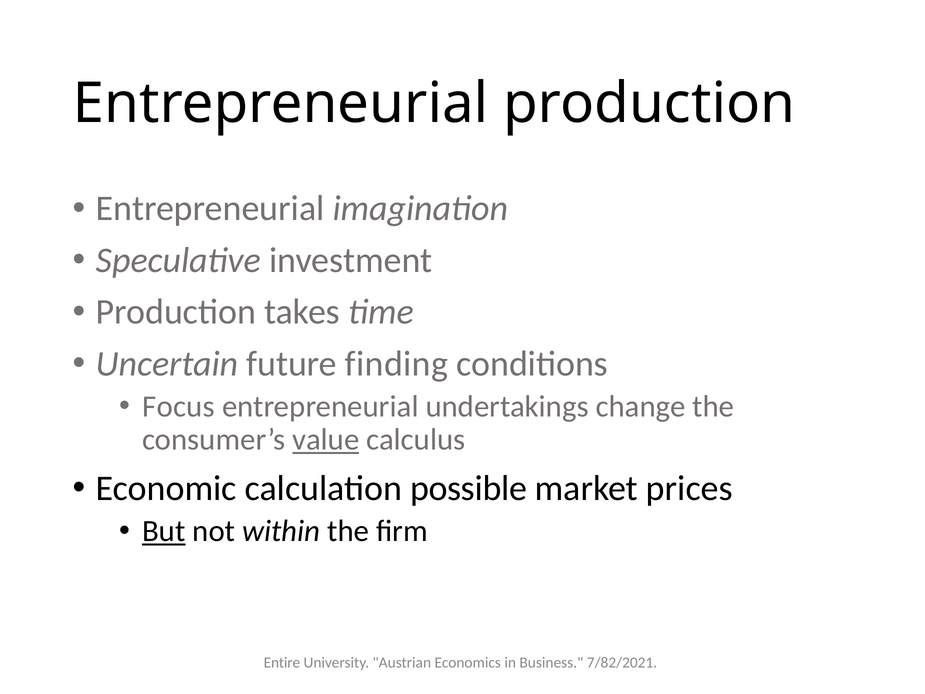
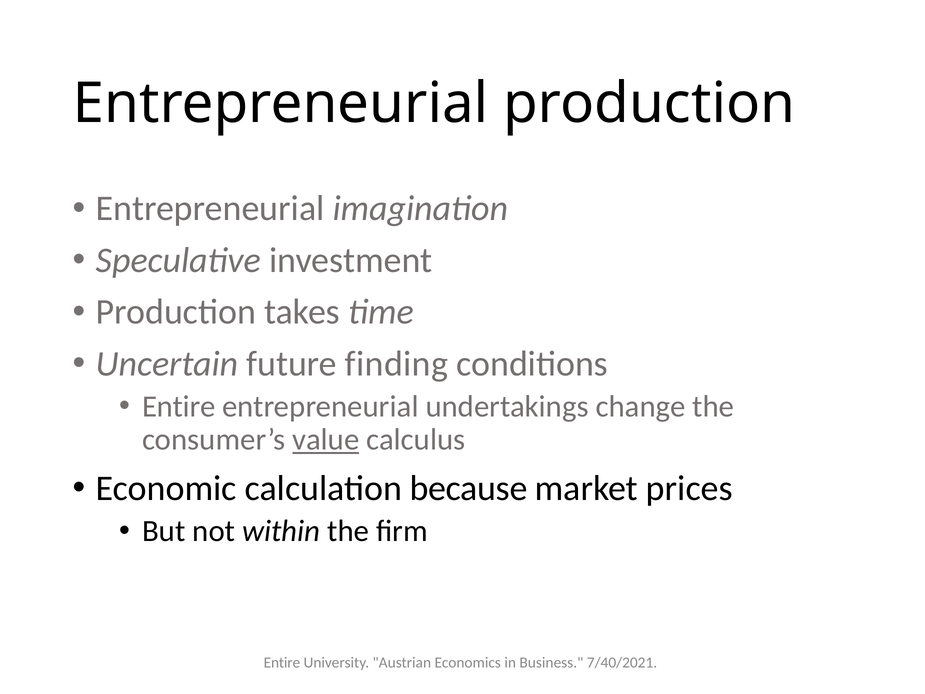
Focus at (179, 406): Focus -> Entire
possible: possible -> because
But underline: present -> none
7/82/2021: 7/82/2021 -> 7/40/2021
